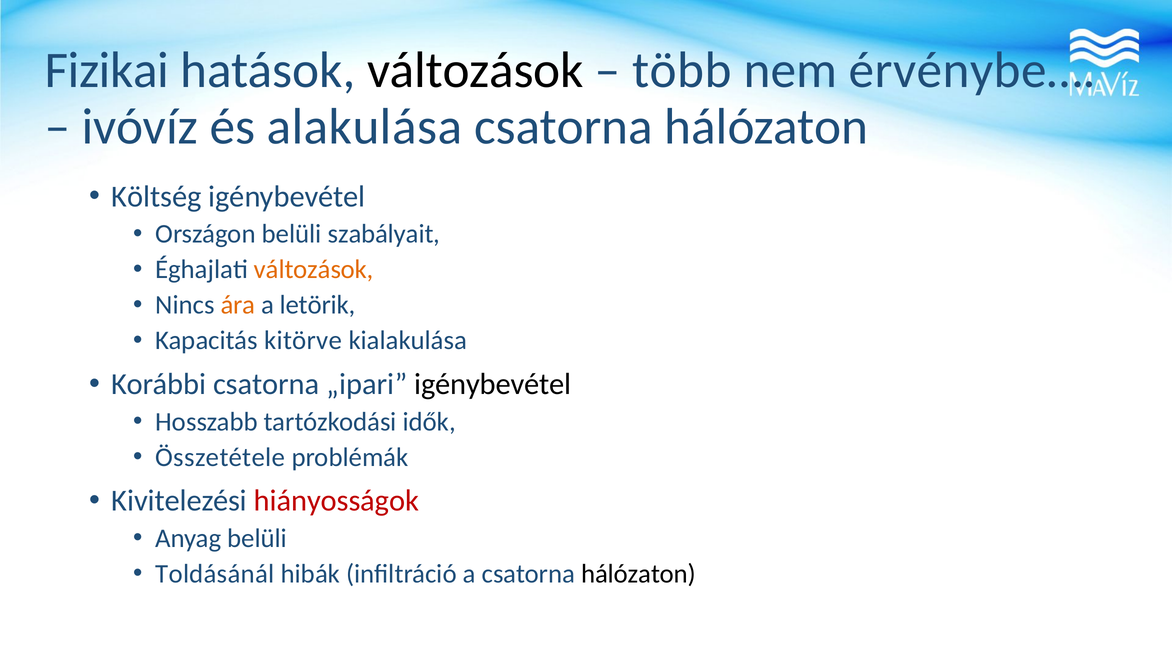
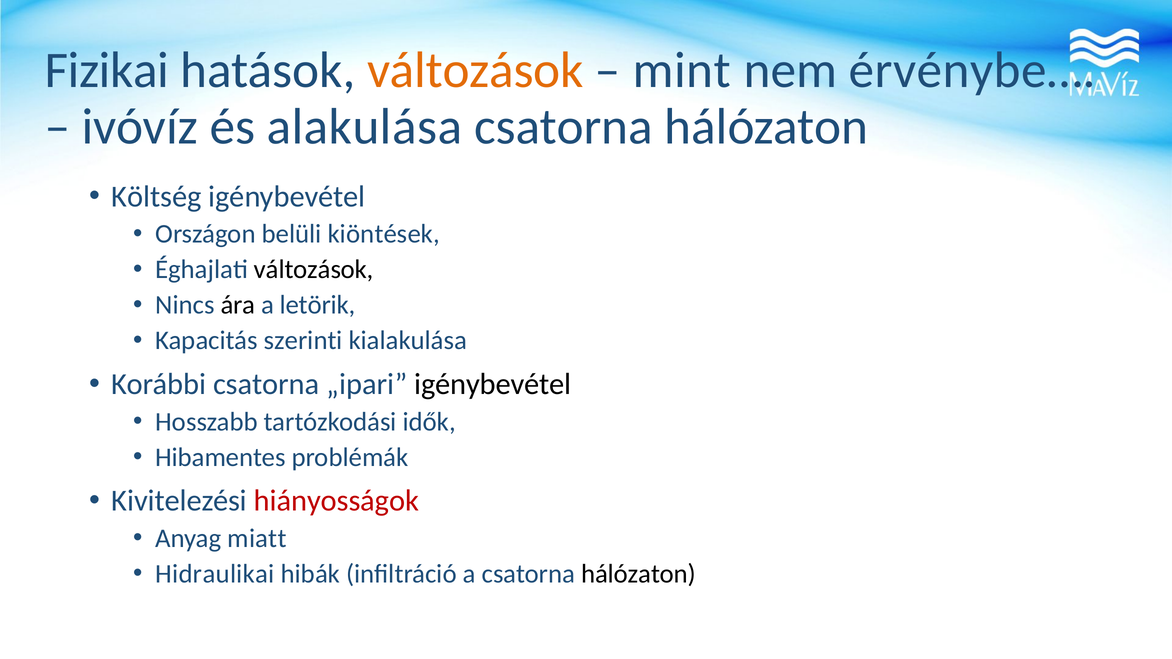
változások at (475, 71) colour: black -> orange
több: több -> mint
szabályait: szabályait -> kiöntések
változások at (314, 270) colour: orange -> black
ára colour: orange -> black
kitörve: kitörve -> szerinti
Összetétele: Összetétele -> Hibamentes
Anyag belüli: belüli -> miatt
Toldásánál: Toldásánál -> Hidraulikai
